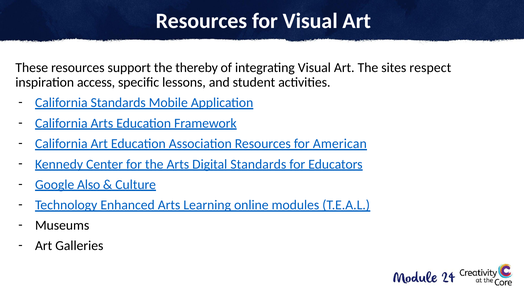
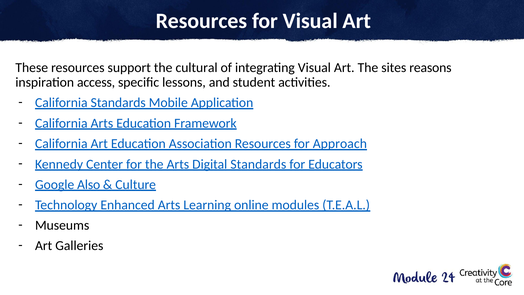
thereby: thereby -> cultural
respect: respect -> reasons
American: American -> Approach
